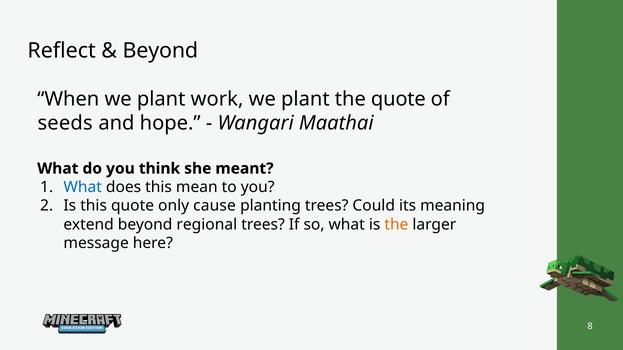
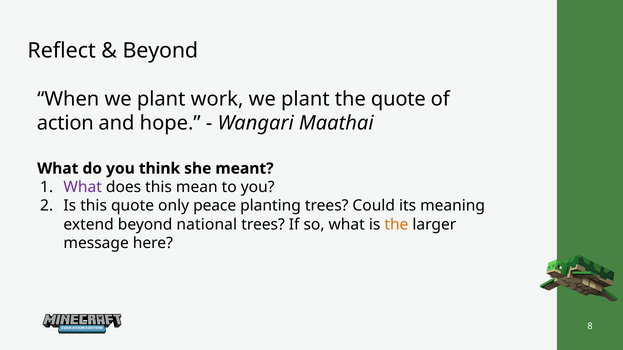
seeds: seeds -> action
What at (83, 187) colour: blue -> purple
cause: cause -> peace
regional: regional -> national
